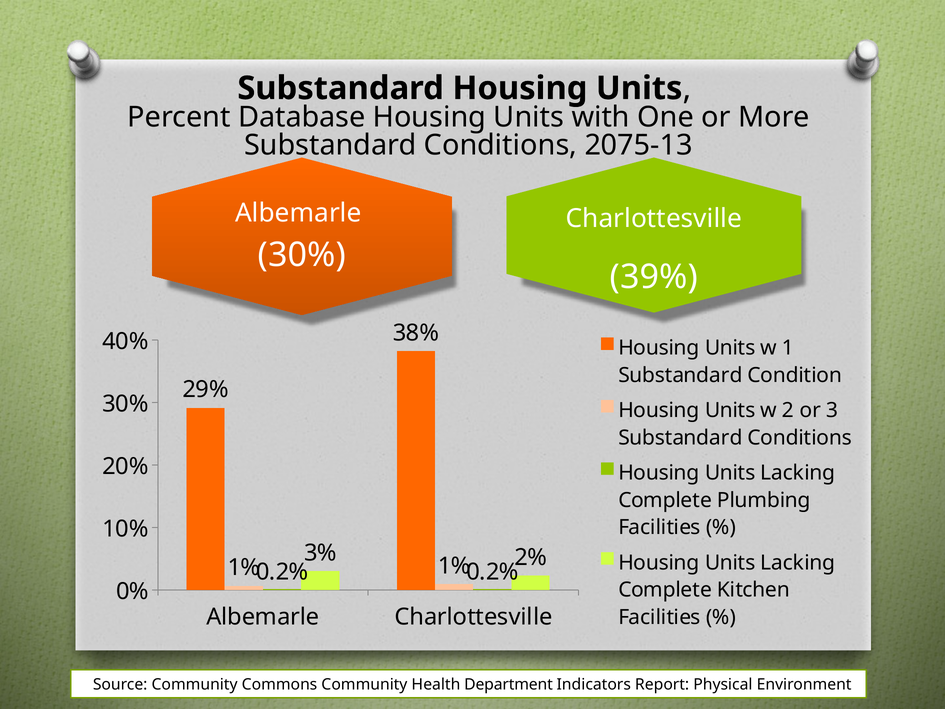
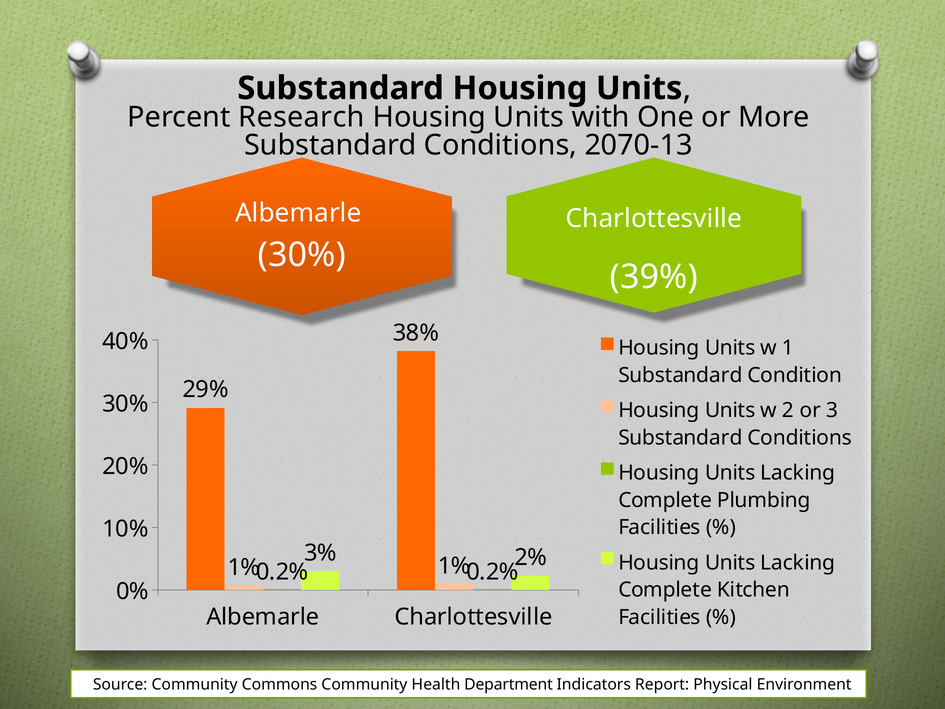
Database: Database -> Research
2075-13: 2075-13 -> 2070-13
